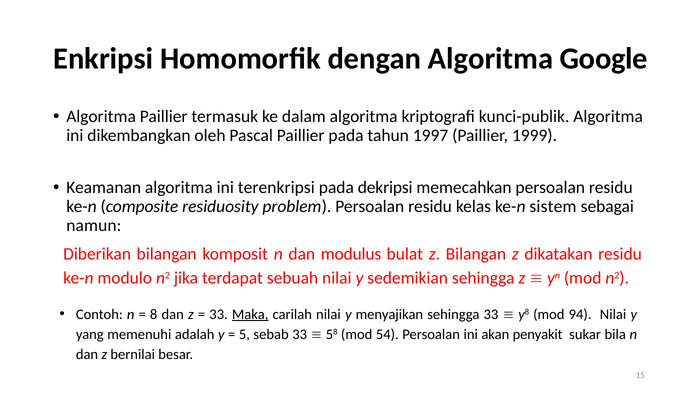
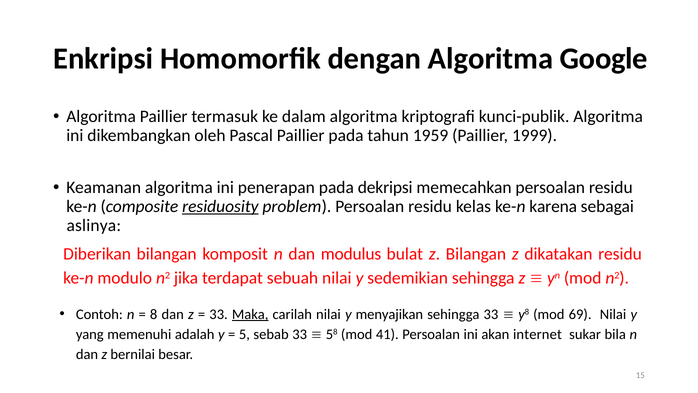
1997: 1997 -> 1959
terenkripsi: terenkripsi -> penerapan
residuosity underline: none -> present
sistem: sistem -> karena
namun: namun -> aslinya
94: 94 -> 69
54: 54 -> 41
penyakit: penyakit -> internet
